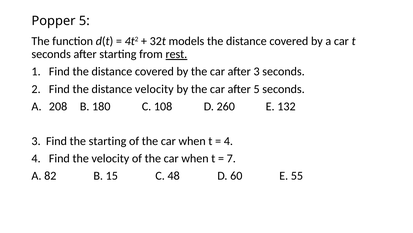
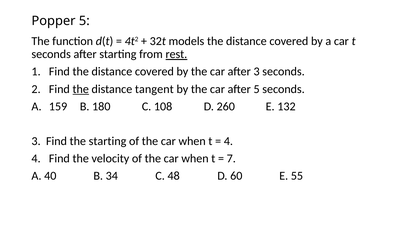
the at (81, 89) underline: none -> present
distance velocity: velocity -> tangent
208: 208 -> 159
82: 82 -> 40
15: 15 -> 34
